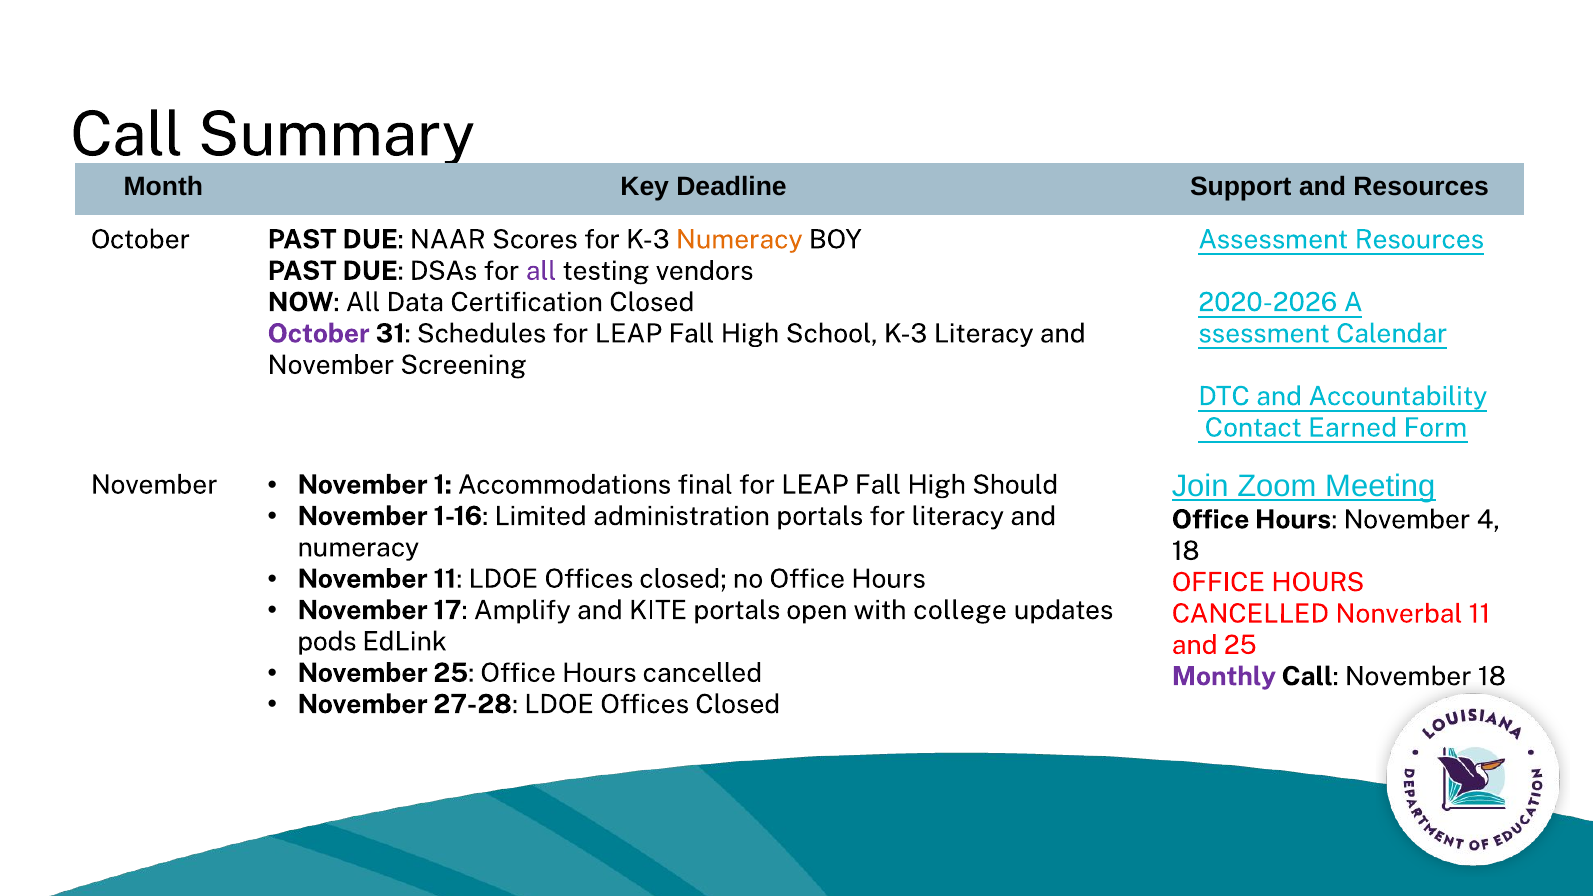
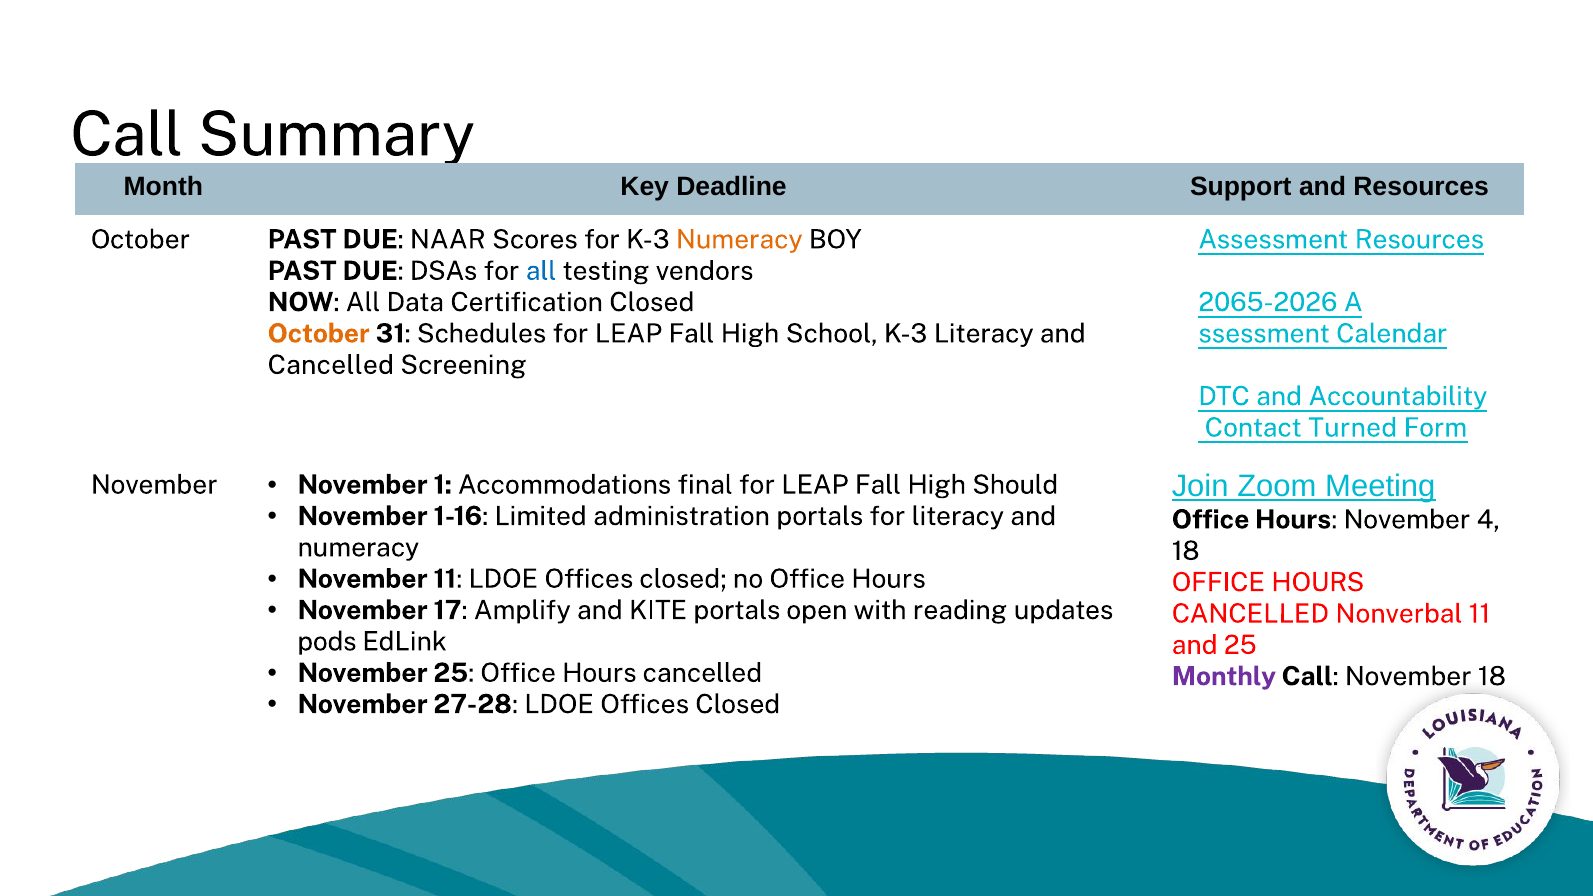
all at (541, 271) colour: purple -> blue
2020-2026: 2020-2026 -> 2065-2026
October at (319, 334) colour: purple -> orange
November at (331, 365): November -> Cancelled
Earned: Earned -> Turned
college: college -> reading
